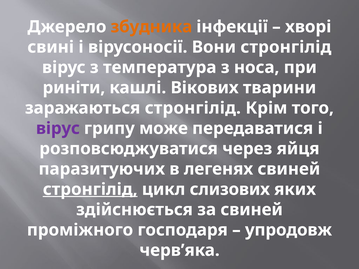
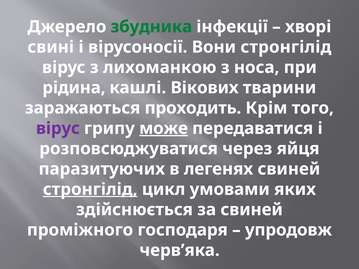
збудника colour: orange -> green
температура: температура -> лихоманкою
риніти: риніти -> рідина
заражаються стронгілід: стронгілід -> проходить
може underline: none -> present
слизових: слизових -> умовами
